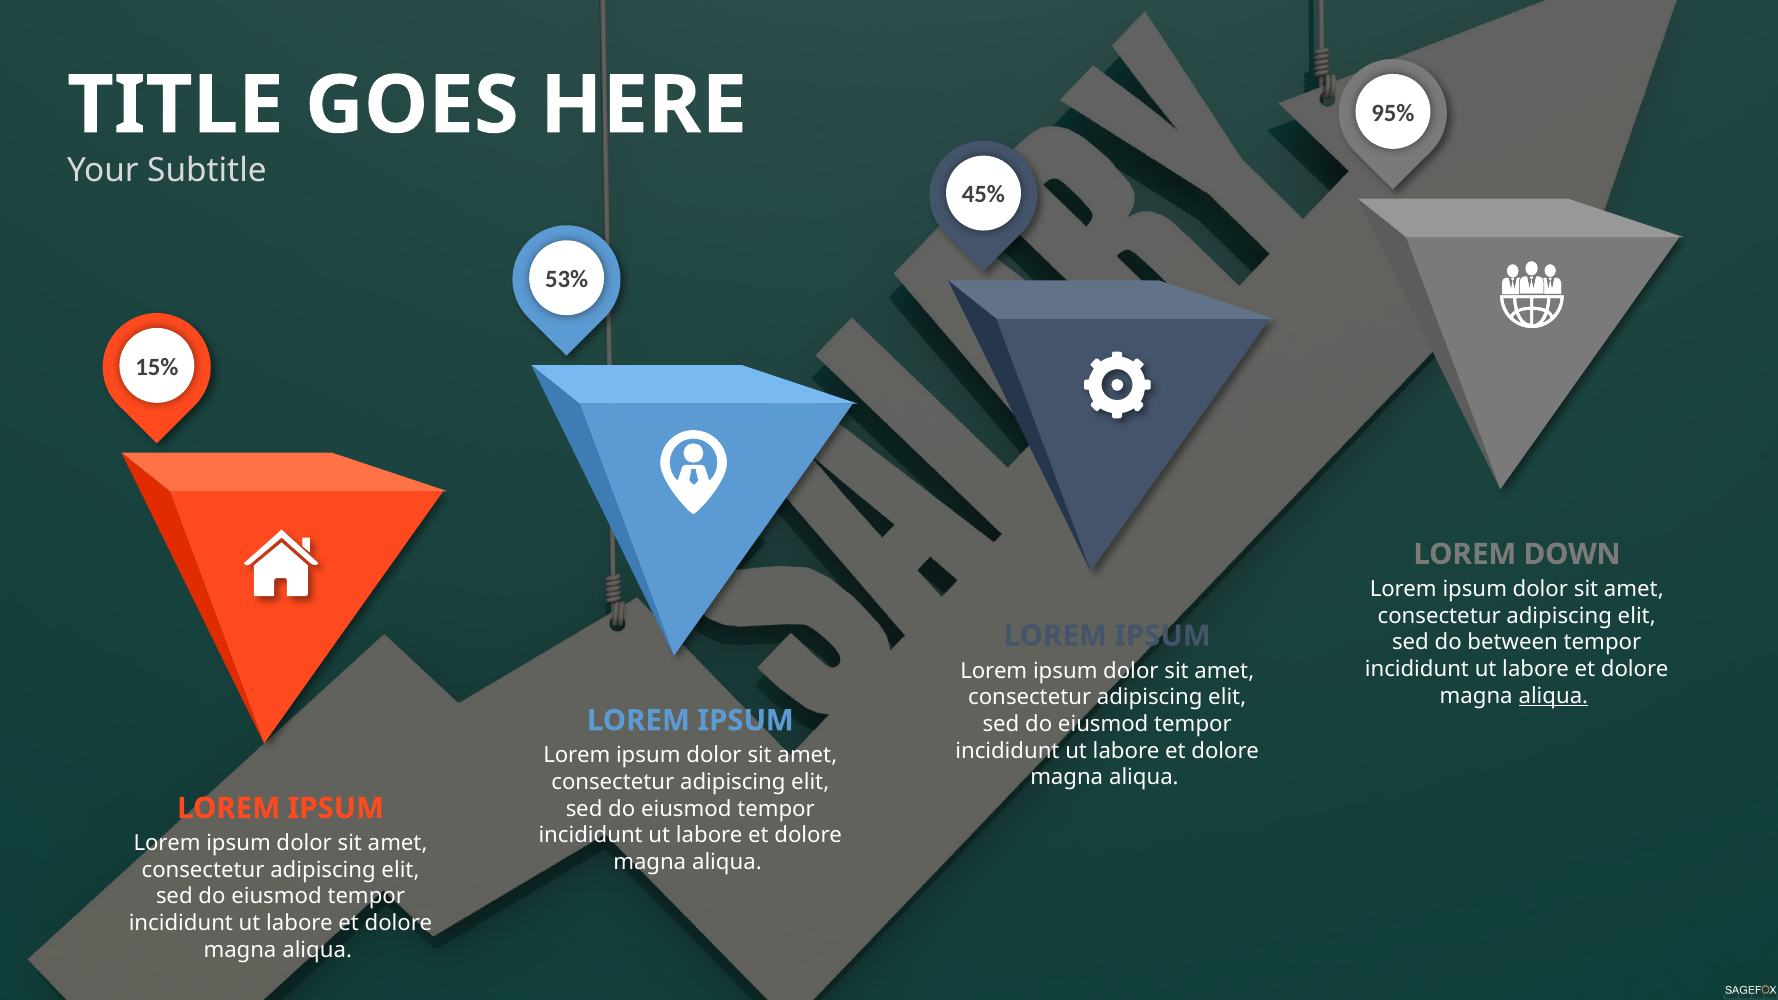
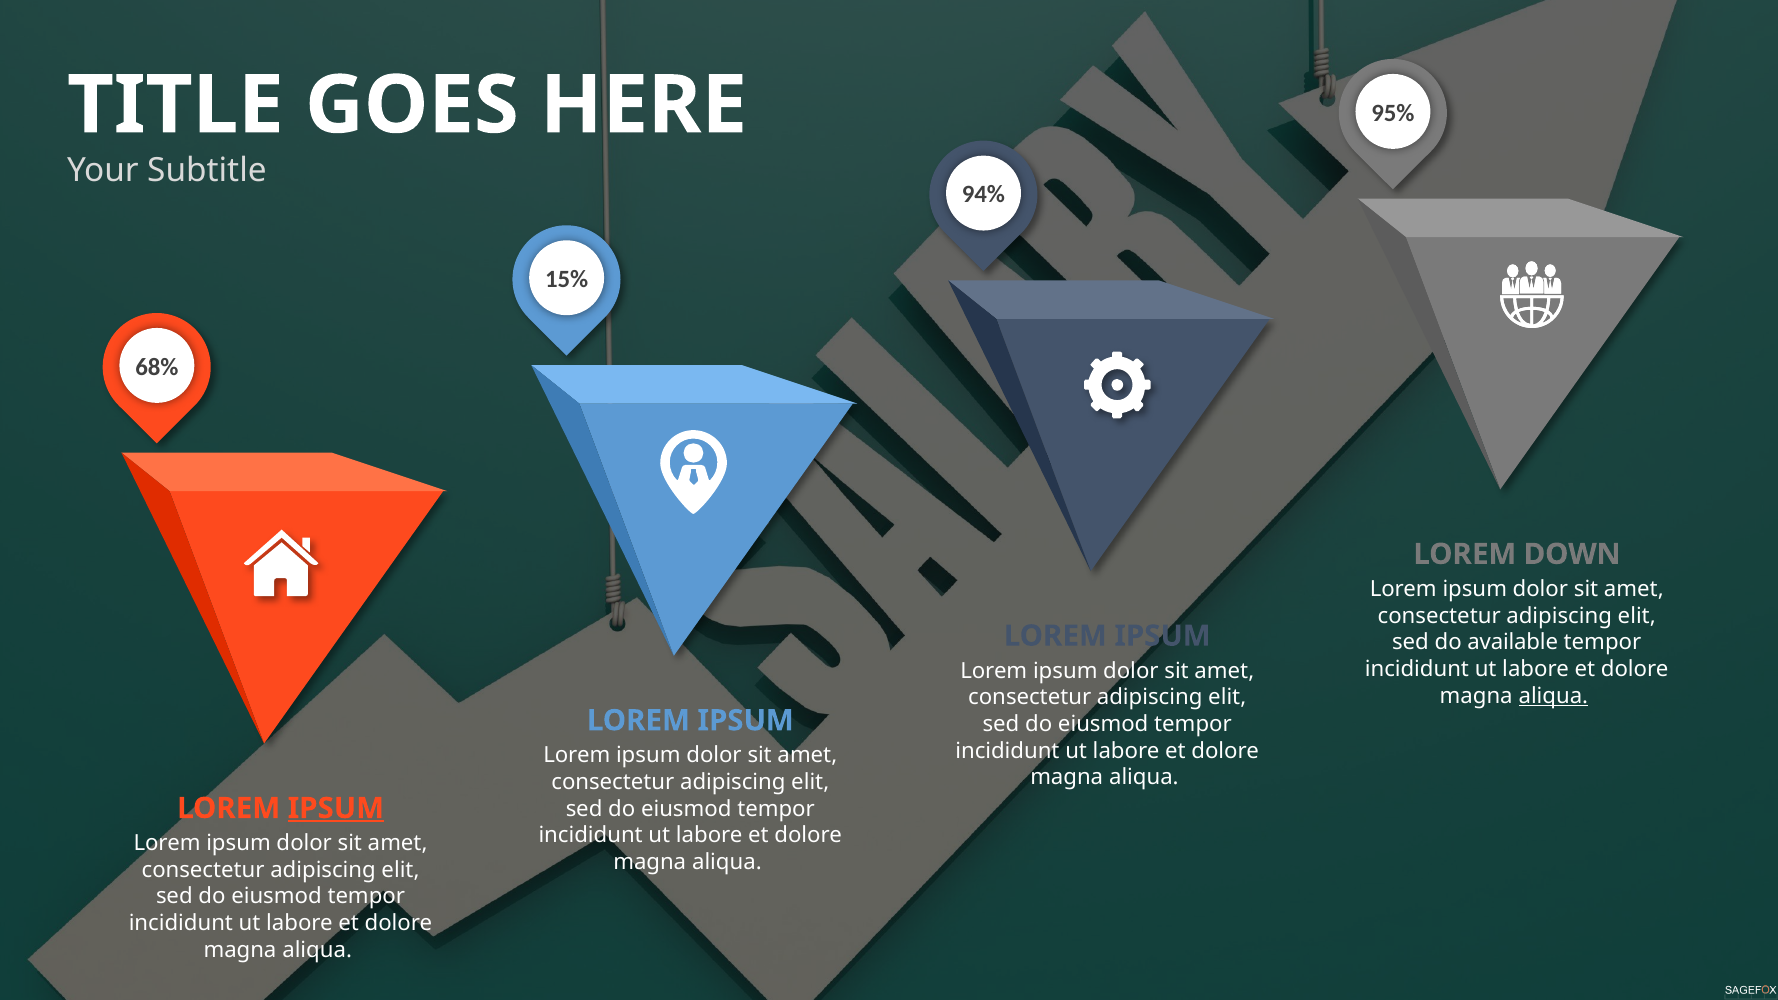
45%: 45% -> 94%
53%: 53% -> 15%
15%: 15% -> 68%
between: between -> available
IPSUM at (336, 808) underline: none -> present
